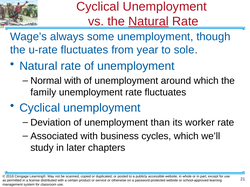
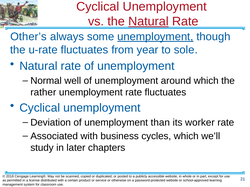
Wage’s: Wage’s -> Other’s
unemployment at (155, 37) underline: none -> present
Normal with: with -> well
family: family -> rather
